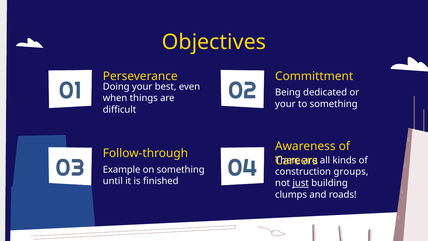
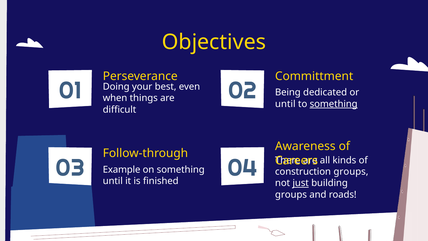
your at (285, 104): your -> until
something at (334, 104) underline: none -> present
clumps at (291, 194): clumps -> groups
